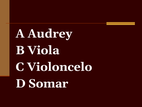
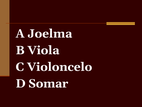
Audrey: Audrey -> Joelma
